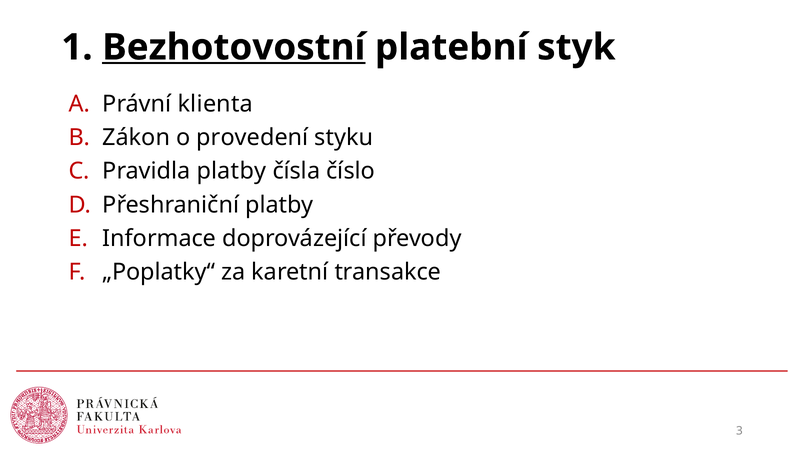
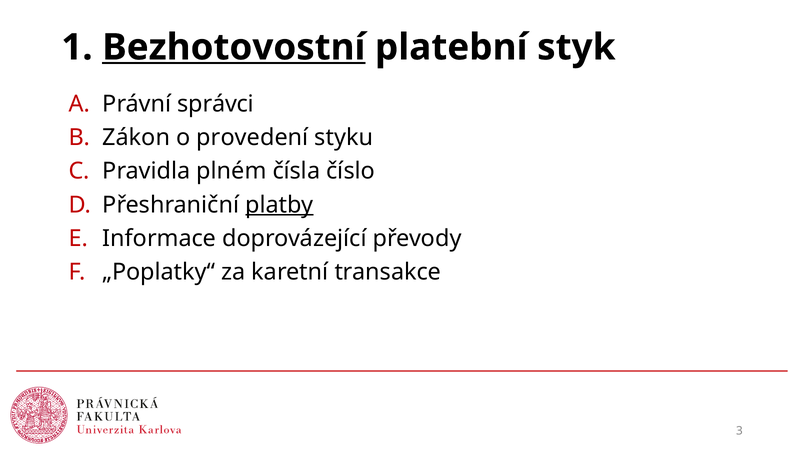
klienta: klienta -> správci
Pravidla platby: platby -> plném
platby at (279, 205) underline: none -> present
